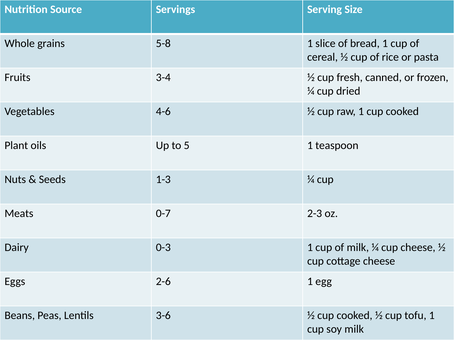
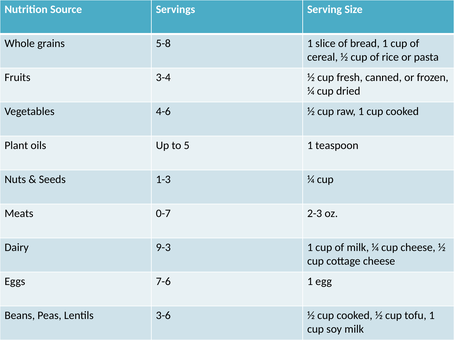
0-3: 0-3 -> 9-3
2-6: 2-6 -> 7-6
